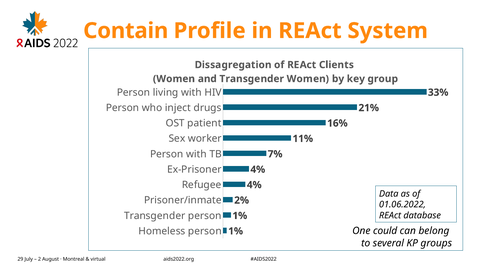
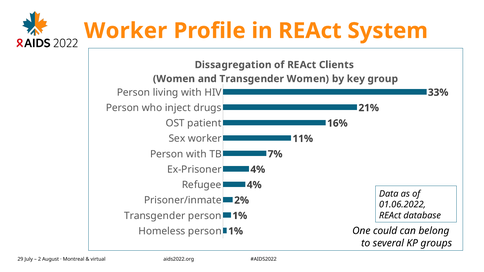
Contain at (126, 31): Contain -> Worker
